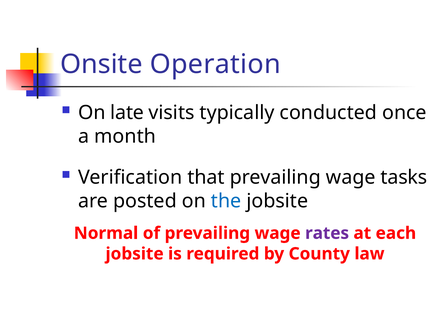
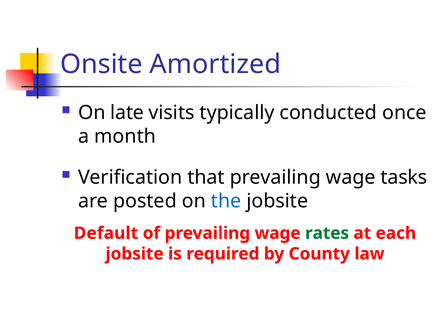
Operation: Operation -> Amortized
Normal: Normal -> Default
rates colour: purple -> green
